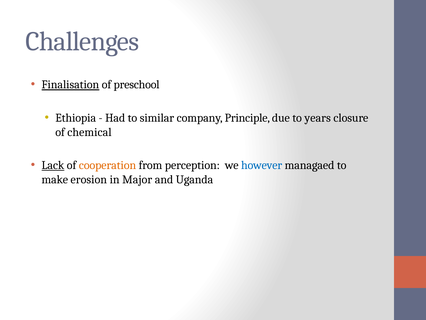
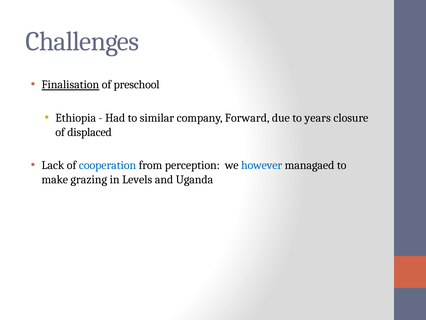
Principle: Principle -> Forward
chemical: chemical -> displaced
Lack underline: present -> none
cooperation colour: orange -> blue
erosion: erosion -> grazing
Major: Major -> Levels
